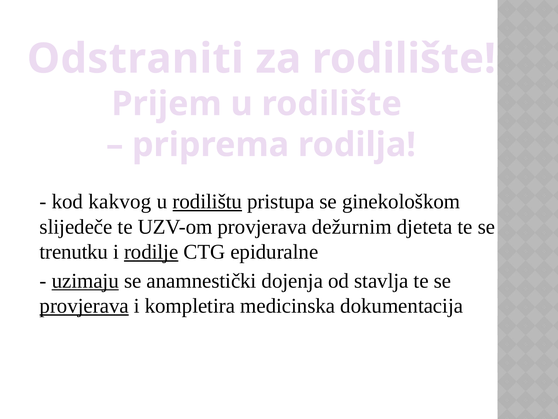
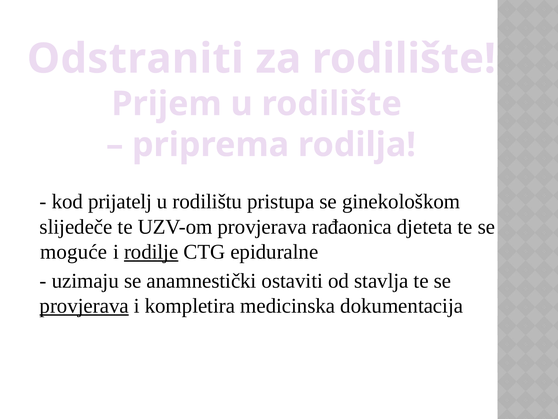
kakvog: kakvog -> prijatelj
rodilištu underline: present -> none
dežurnim: dežurnim -> rađaonica
trenutku: trenutku -> moguće
uzimaju underline: present -> none
dojenja: dojenja -> ostaviti
